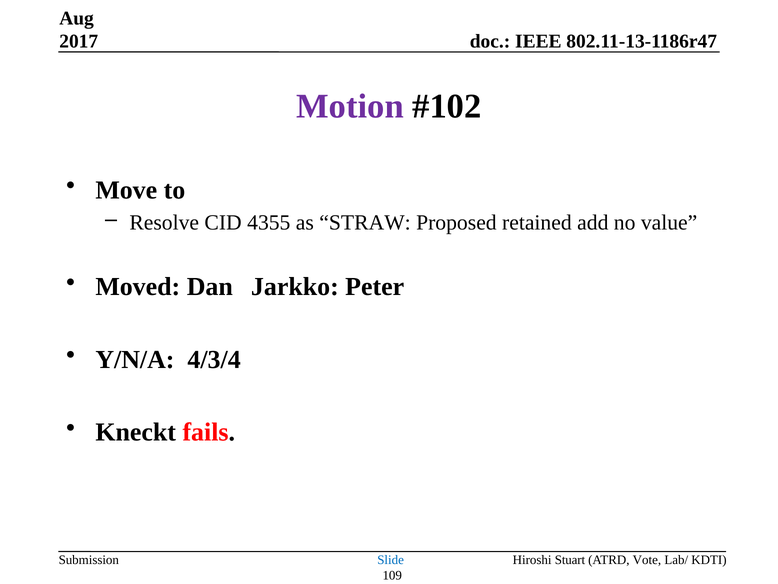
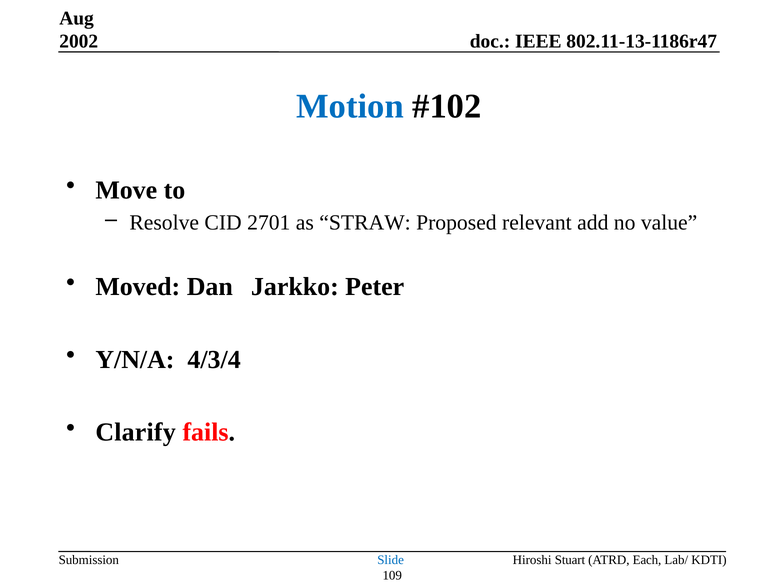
2017: 2017 -> 2002
Motion colour: purple -> blue
4355: 4355 -> 2701
retained: retained -> relevant
Kneckt: Kneckt -> Clarify
Vote: Vote -> Each
